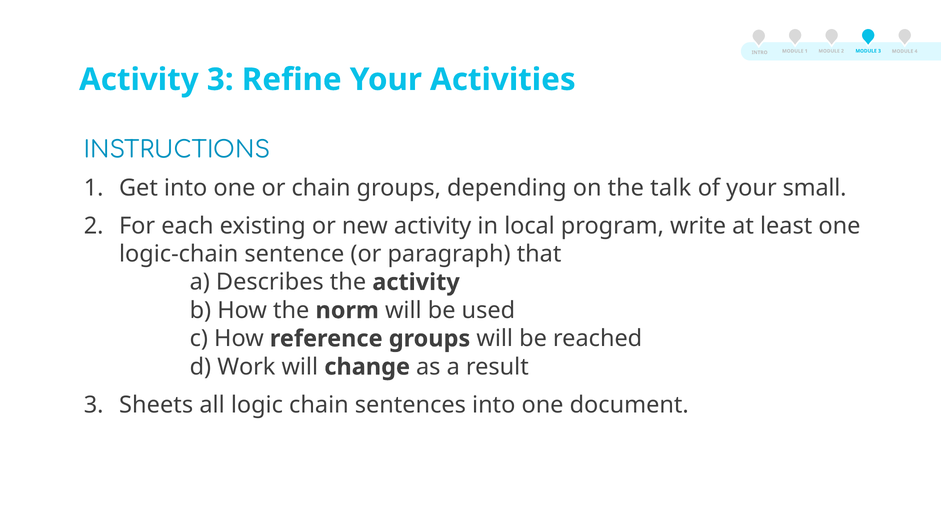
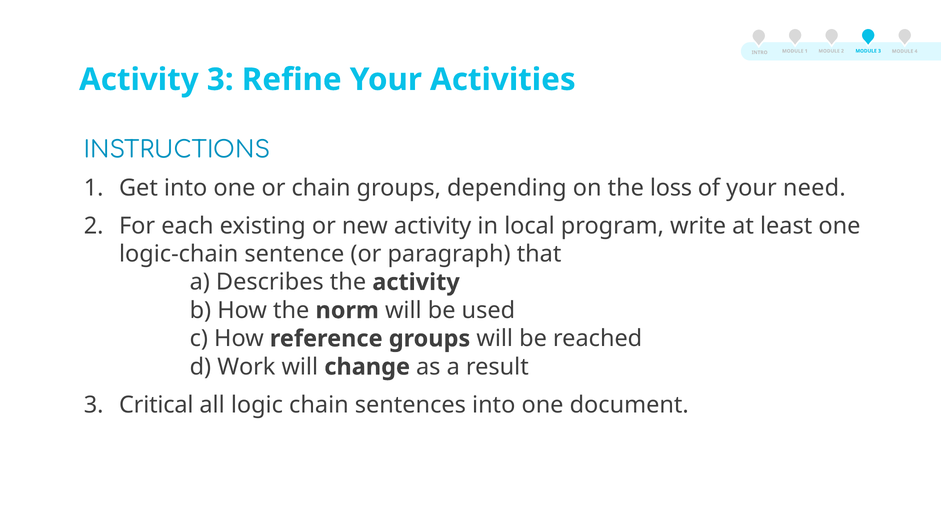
talk: talk -> loss
small: small -> need
Sheets: Sheets -> Critical
